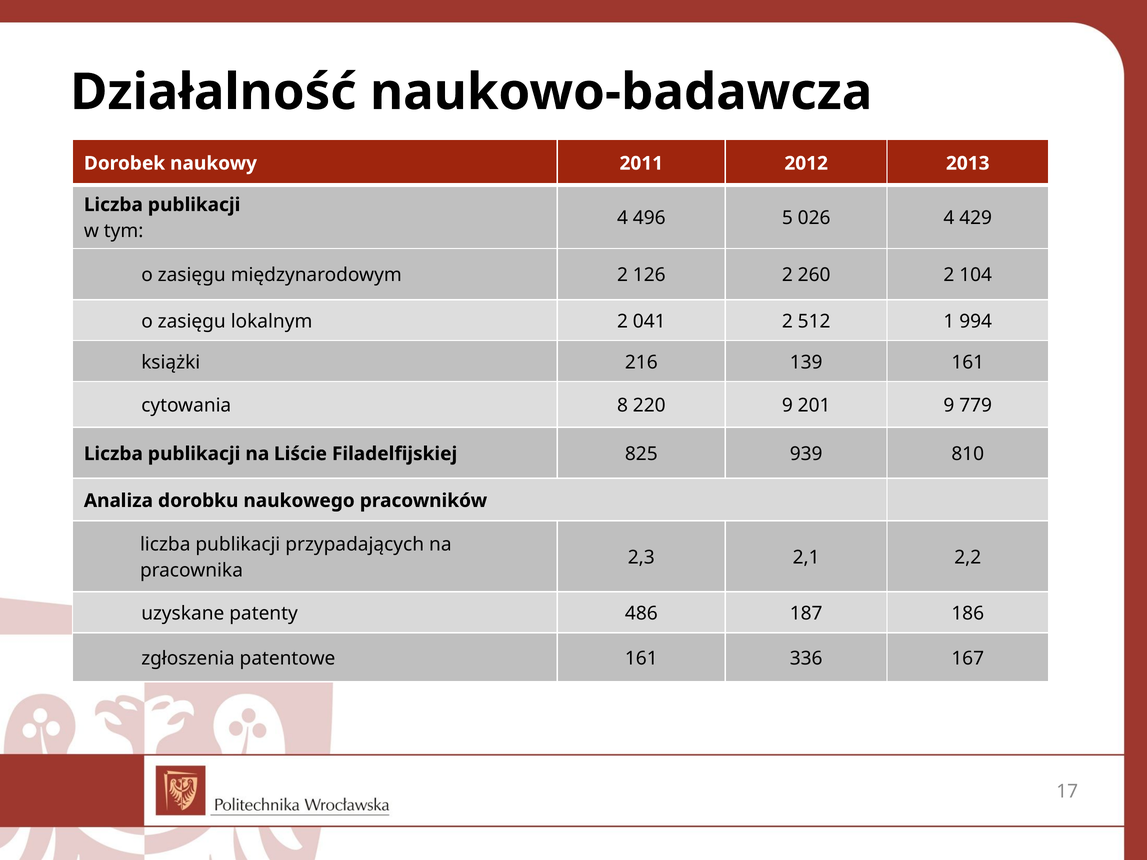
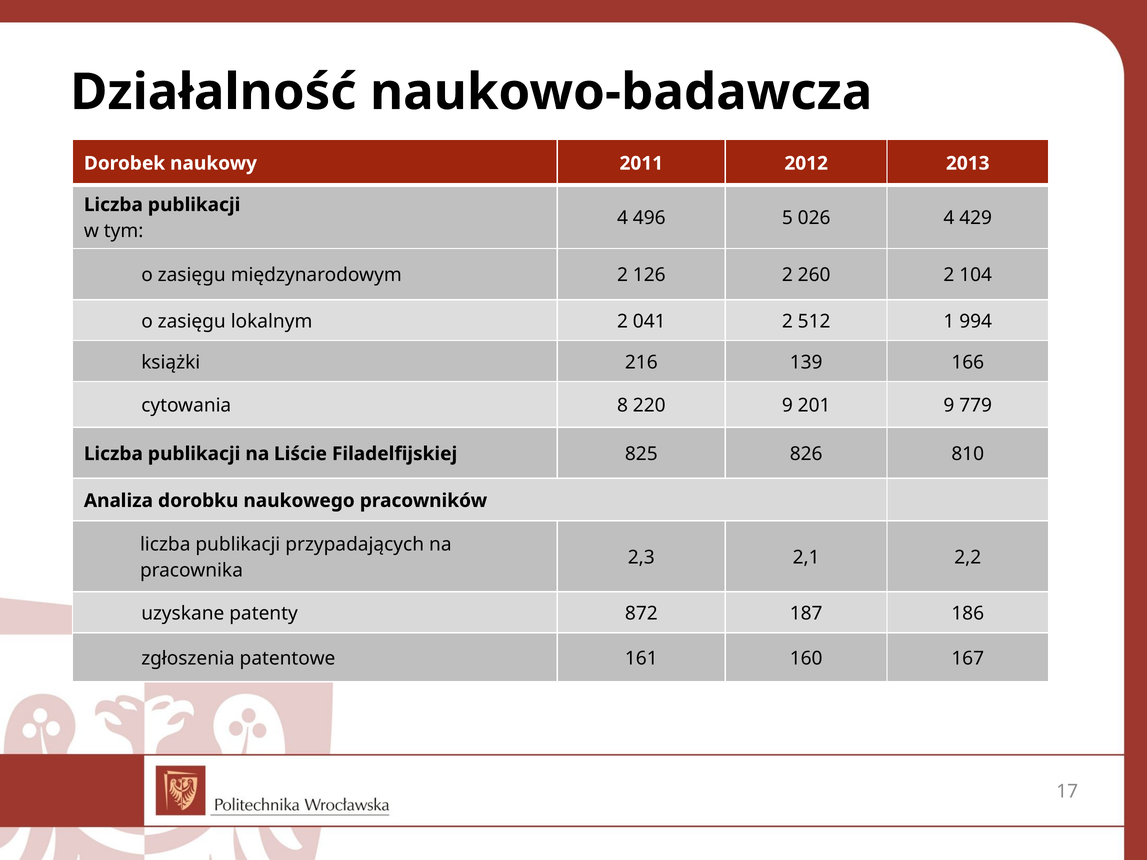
139 161: 161 -> 166
939: 939 -> 826
486: 486 -> 872
336: 336 -> 160
